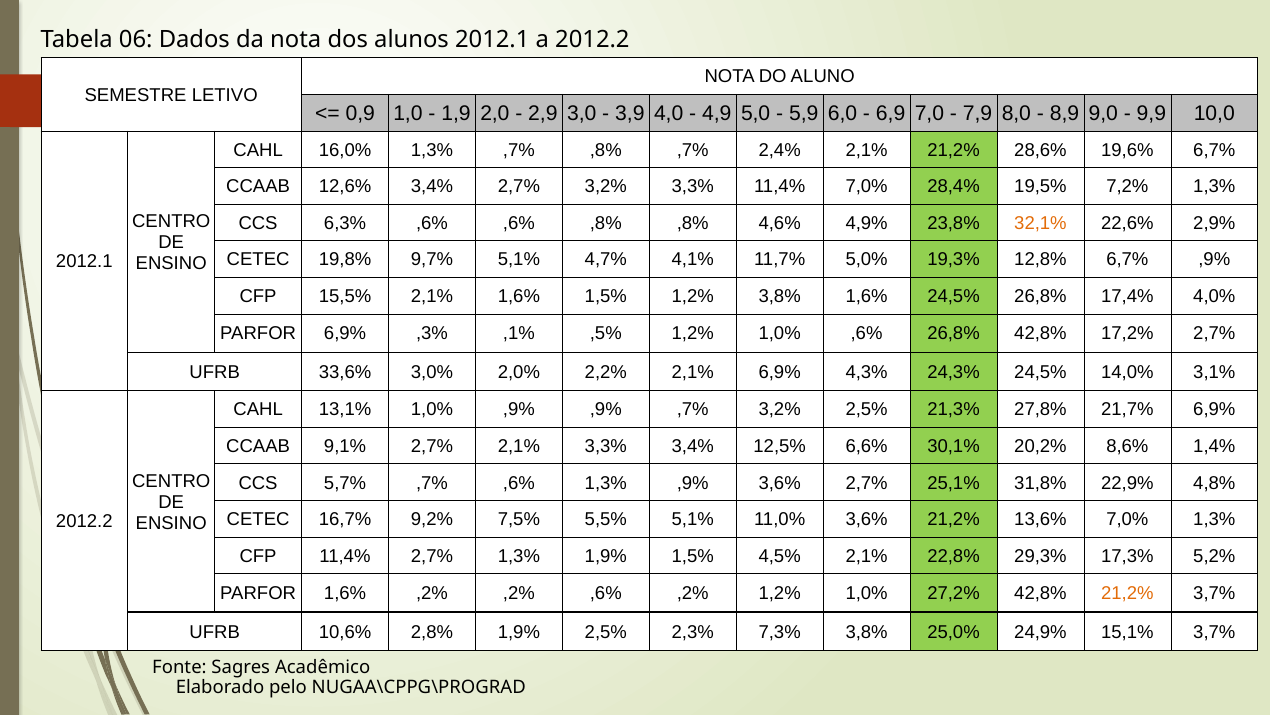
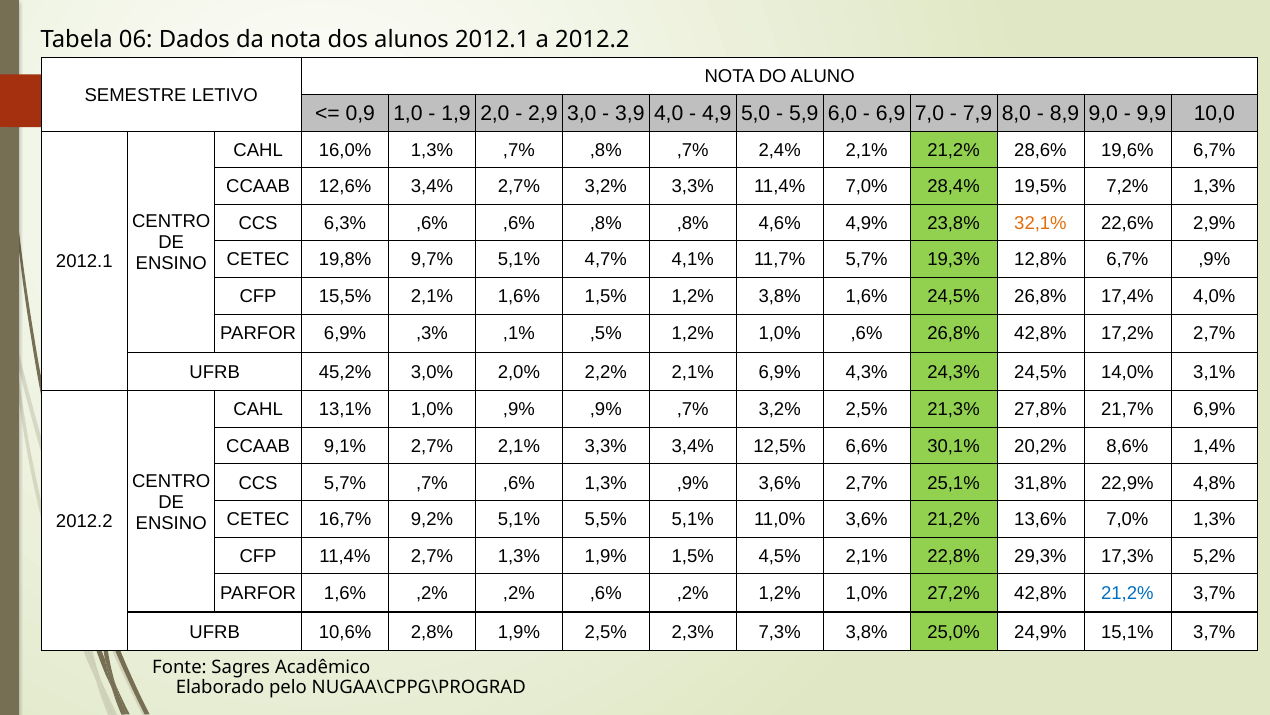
11,7% 5,0%: 5,0% -> 5,7%
33,6%: 33,6% -> 45,2%
9,2% 7,5%: 7,5% -> 5,1%
21,2% at (1127, 593) colour: orange -> blue
